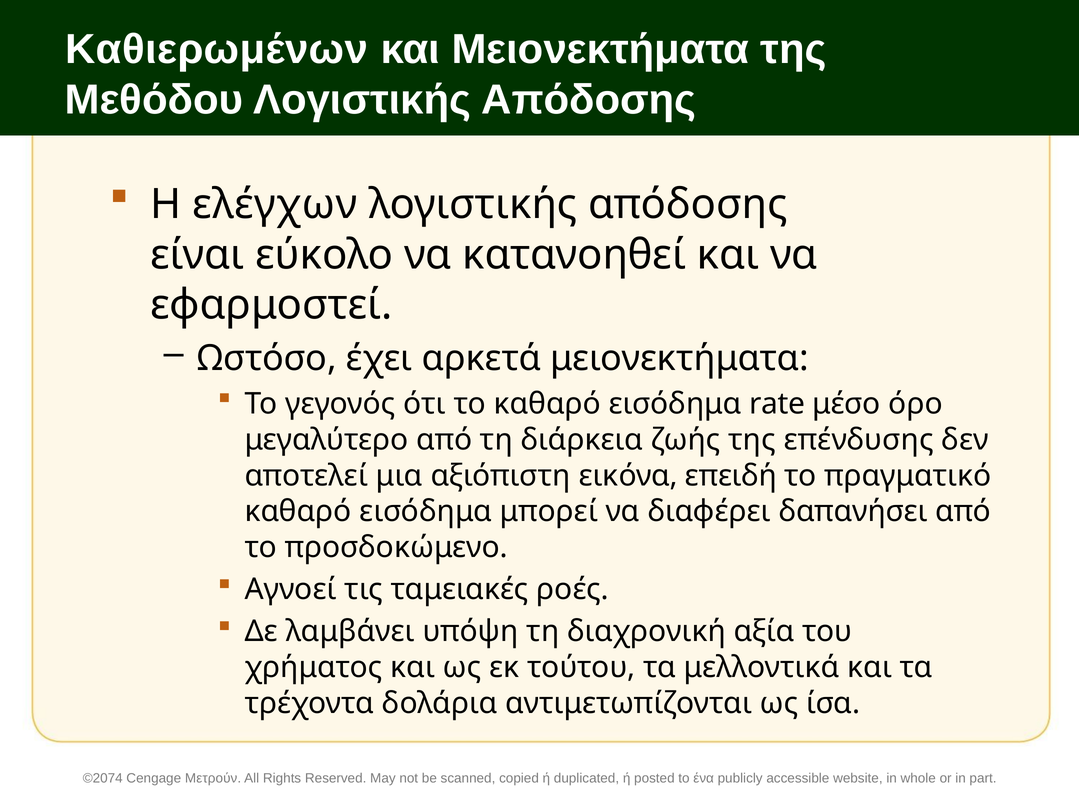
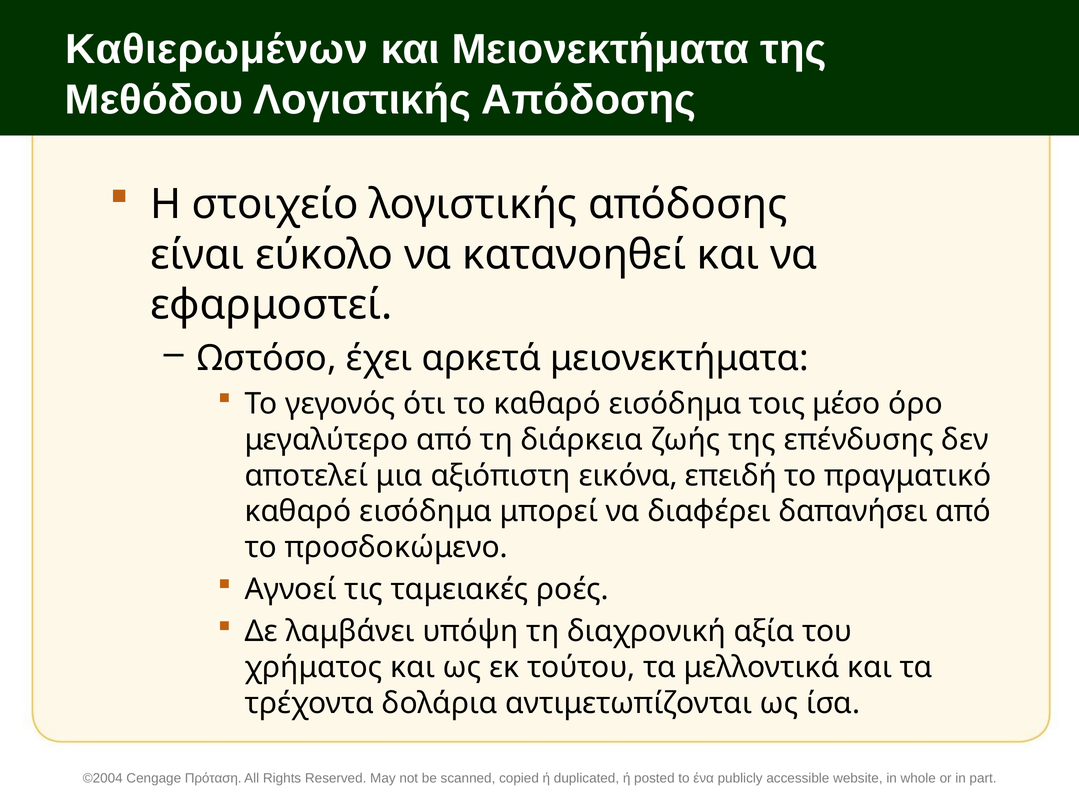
ελέγχων: ελέγχων -> στοιχείο
rate: rate -> τοις
©2074: ©2074 -> ©2004
Μετρούν: Μετρούν -> Πρόταση
